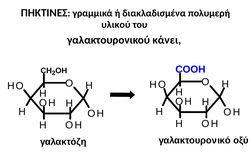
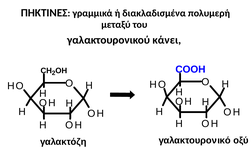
υλικού: υλικού -> μεταξύ
